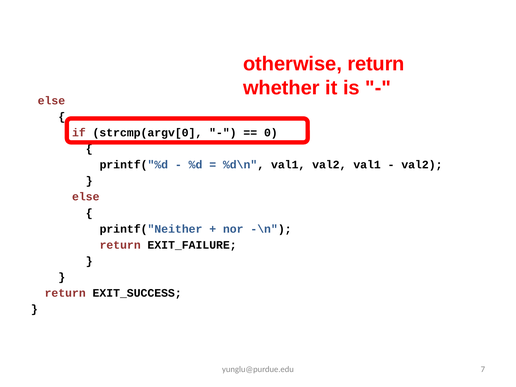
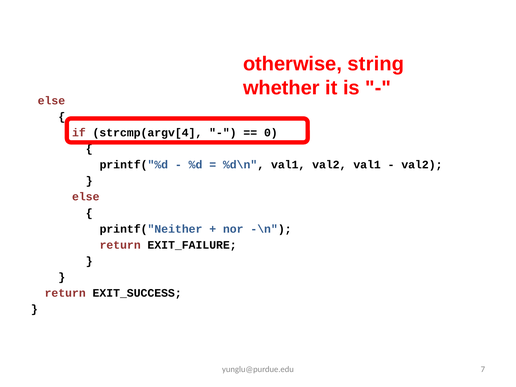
otherwise return: return -> string
strcmp(argv[0: strcmp(argv[0 -> strcmp(argv[4
